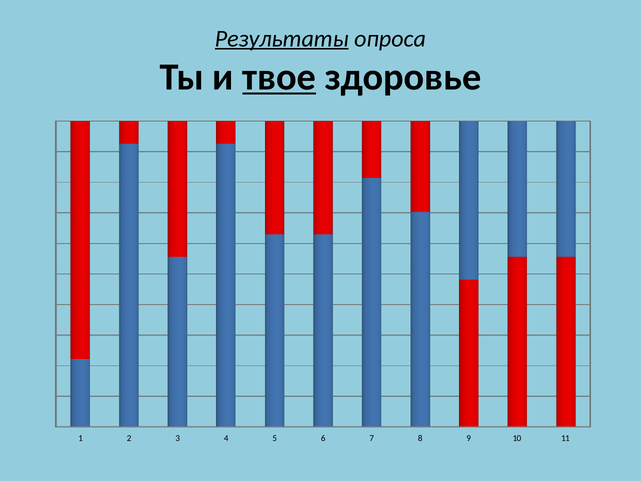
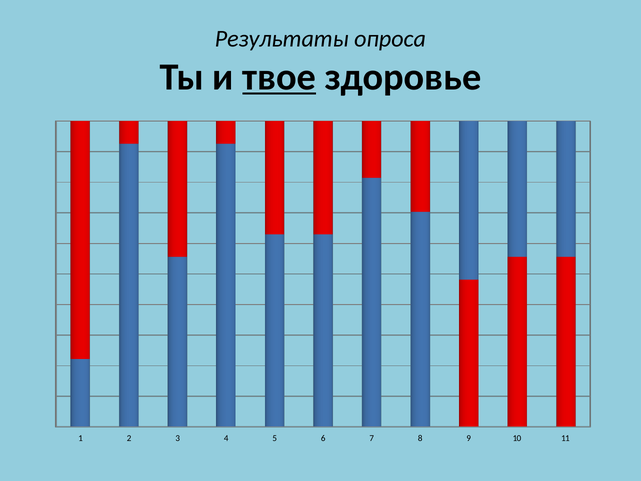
Результаты underline: present -> none
